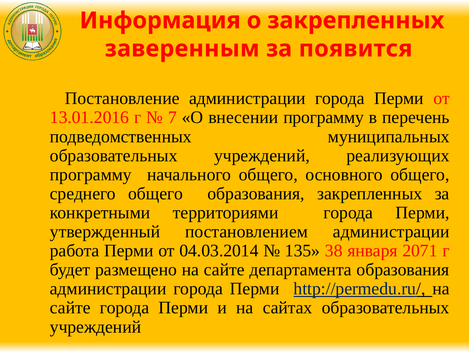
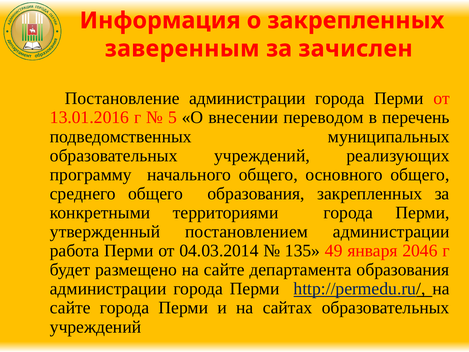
появится: появится -> зачислен
7: 7 -> 5
внесении программу: программу -> переводом
38: 38 -> 49
2071: 2071 -> 2046
